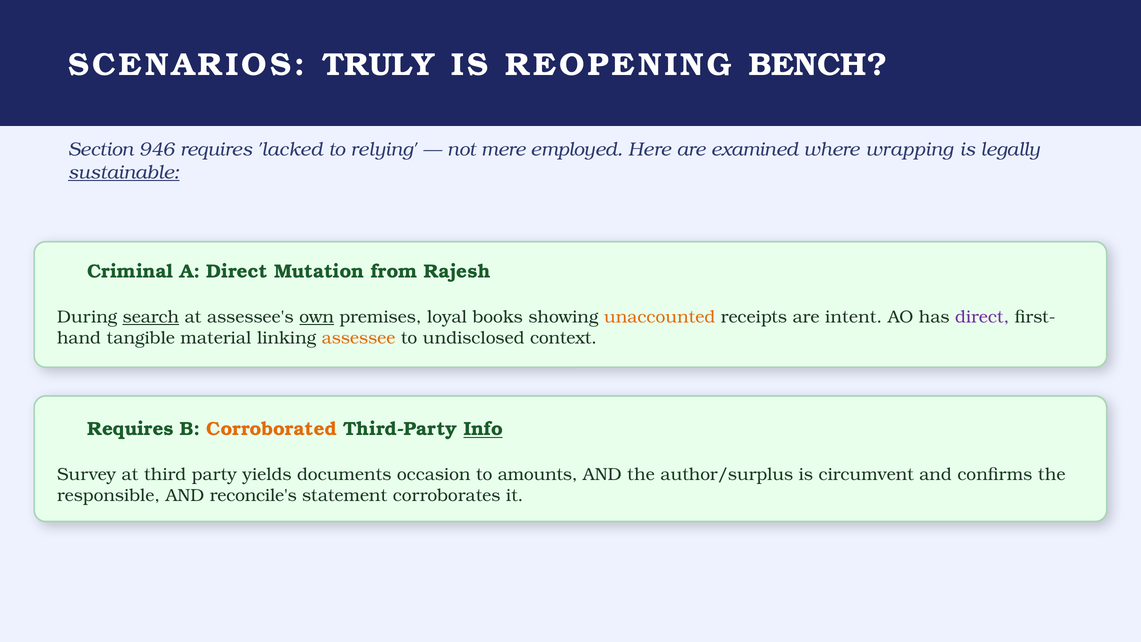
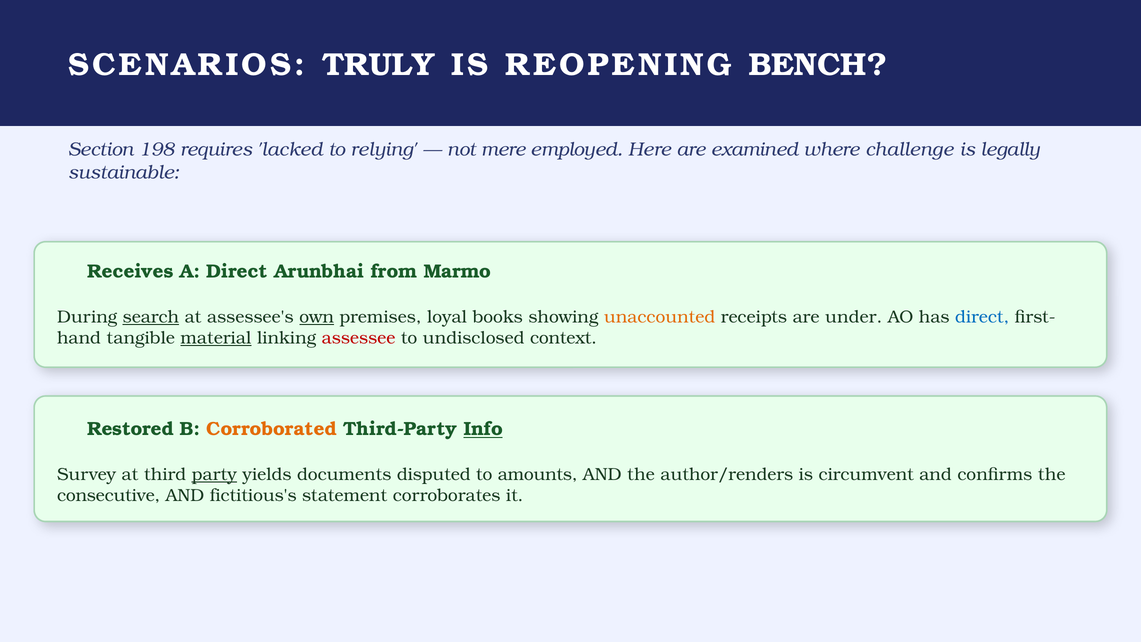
946: 946 -> 198
wrapping: wrapping -> challenge
sustainable underline: present -> none
Criminal: Criminal -> Receives
Mutation: Mutation -> Arunbhai
Rajesh: Rajesh -> Marmo
intent: intent -> under
direct at (982, 317) colour: purple -> blue
material underline: none -> present
assessee colour: orange -> red
Requires at (130, 429): Requires -> Restored
party underline: none -> present
occasion: occasion -> disputed
author/surplus: author/surplus -> author/renders
responsible: responsible -> consecutive
reconcile's: reconcile's -> fictitious's
